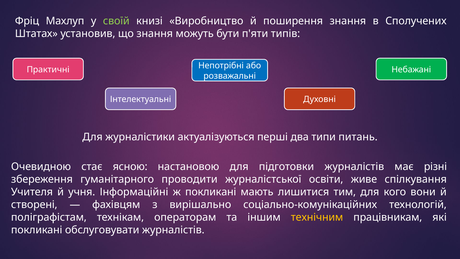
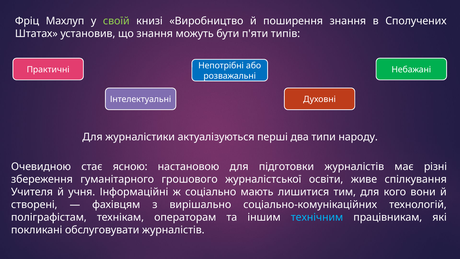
питань: питань -> народу
проводити: проводити -> грошового
ж покликані: покликані -> соціально
технічним colour: yellow -> light blue
